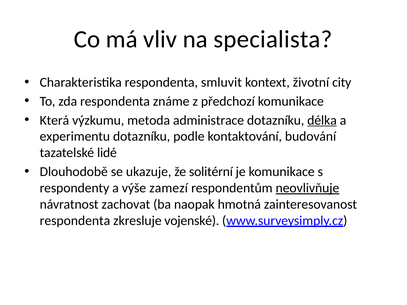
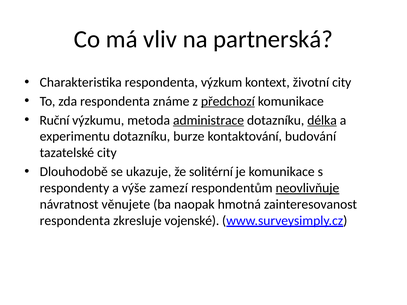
specialista: specialista -> partnerská
smluvit: smluvit -> výzkum
předchozí underline: none -> present
Která: Která -> Ruční
administrace underline: none -> present
podle: podle -> burze
tazatelské lidé: lidé -> city
zachovat: zachovat -> věnujete
